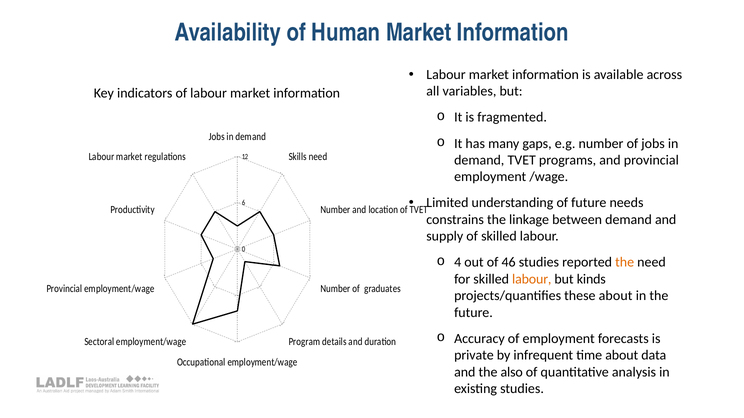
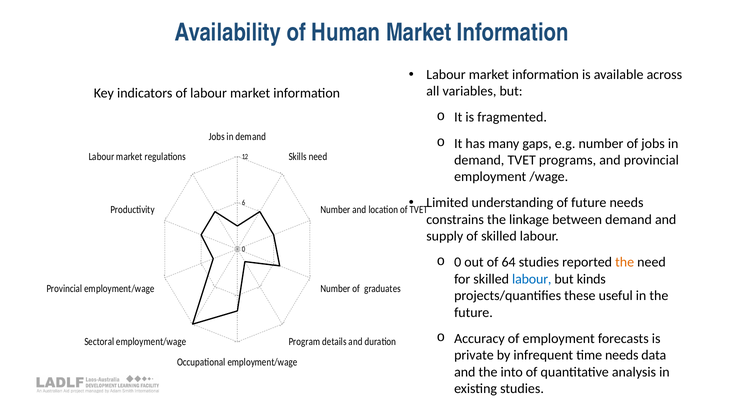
4 at (458, 263): 4 -> 0
46: 46 -> 64
labour at (532, 279) colour: orange -> blue
these about: about -> useful
time about: about -> needs
also: also -> into
